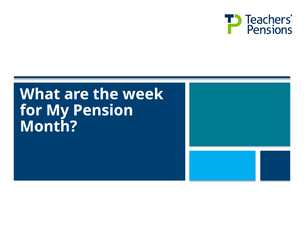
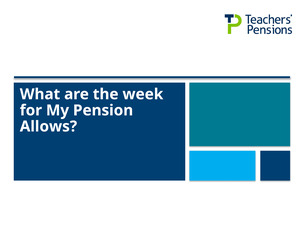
Month: Month -> Allows
